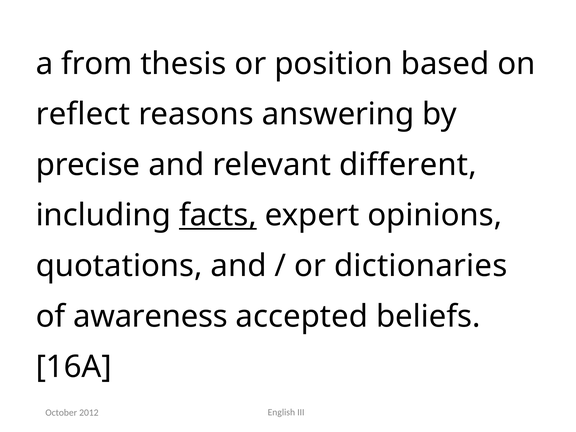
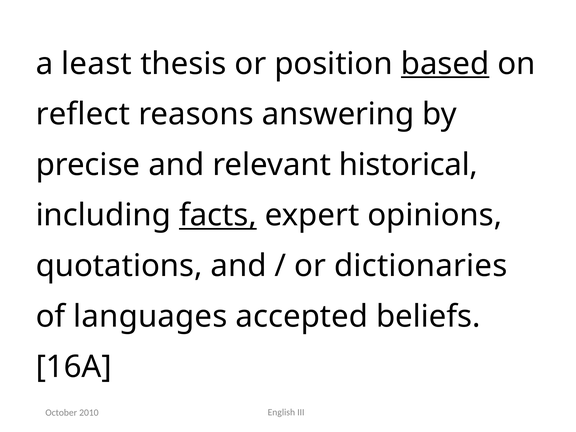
from: from -> least
based underline: none -> present
different: different -> historical
awareness: awareness -> languages
2012: 2012 -> 2010
